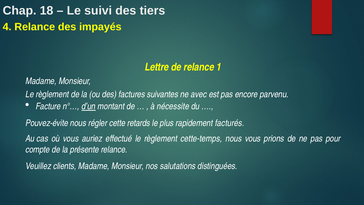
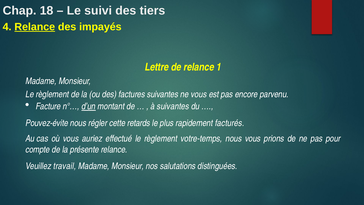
Relance at (35, 27) underline: none -> present
ne avec: avec -> vous
à nécessite: nécessite -> suivantes
cette-temps: cette-temps -> votre-temps
clients: clients -> travail
